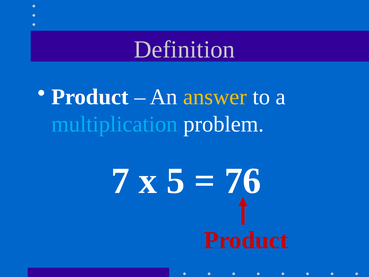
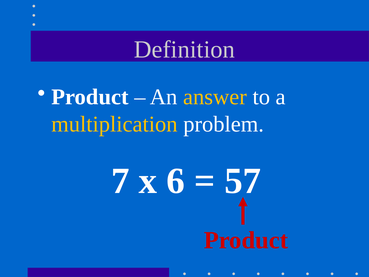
multiplication colour: light blue -> yellow
5: 5 -> 6
76: 76 -> 57
